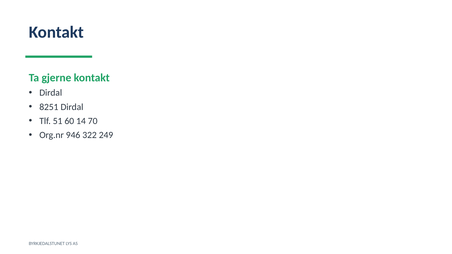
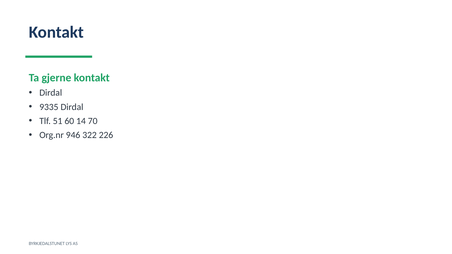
8251: 8251 -> 9335
249: 249 -> 226
